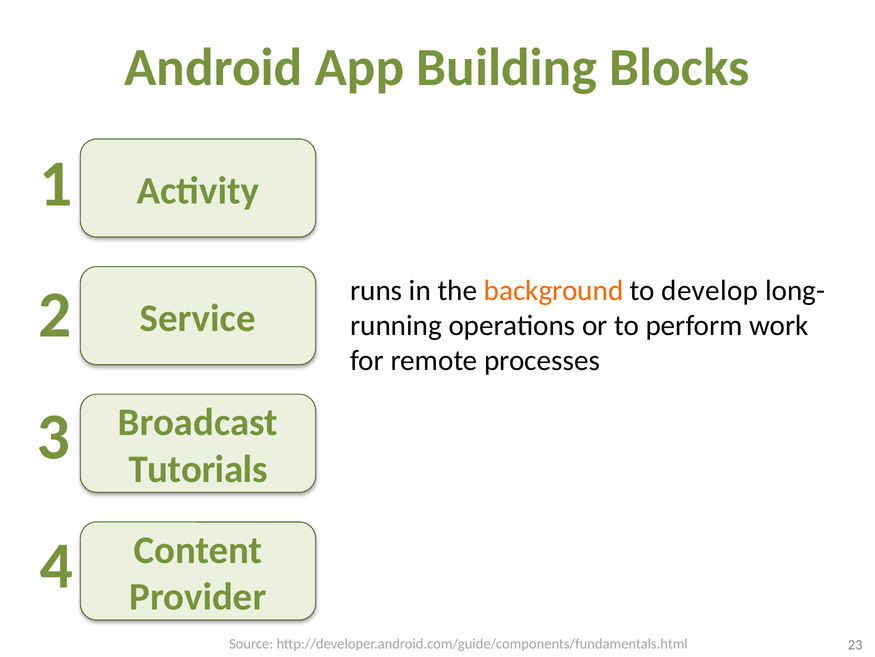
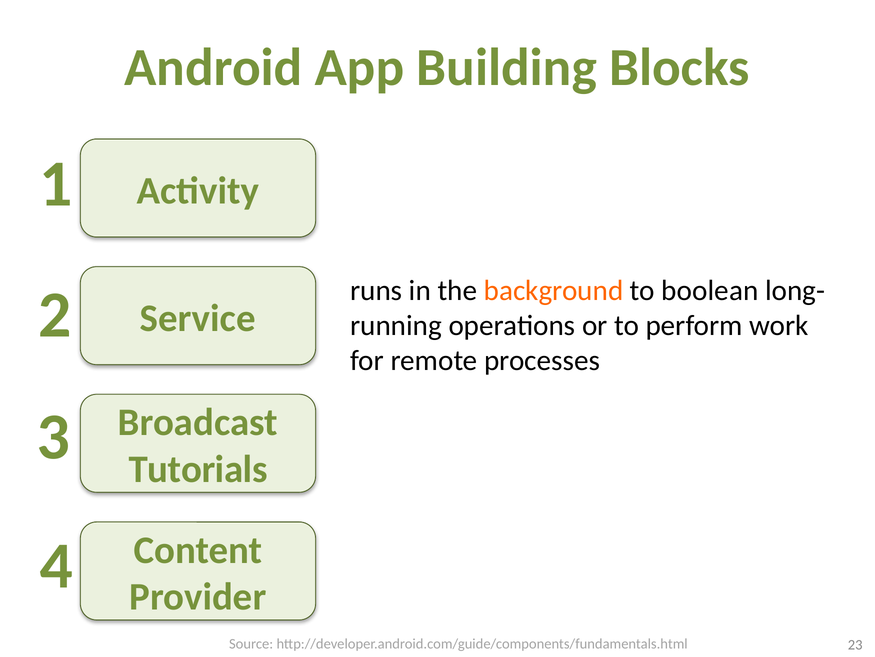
develop: develop -> boolean
